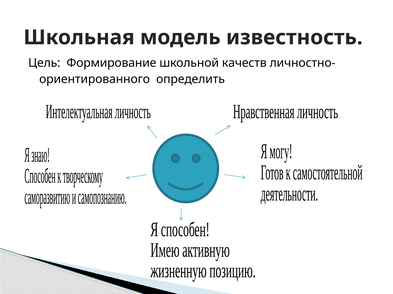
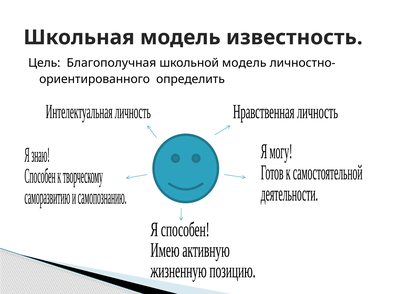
Формирование: Формирование -> Благополучная
школьной качеств: качеств -> модель
